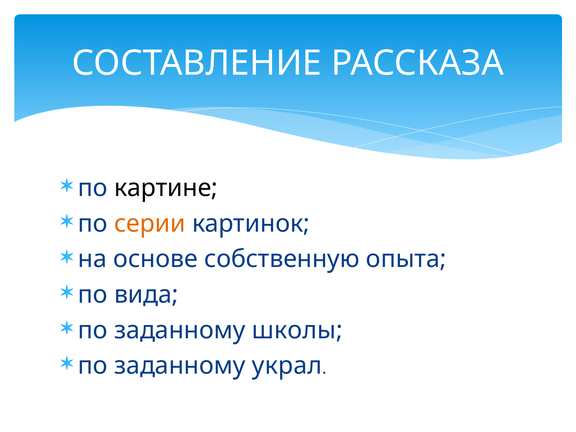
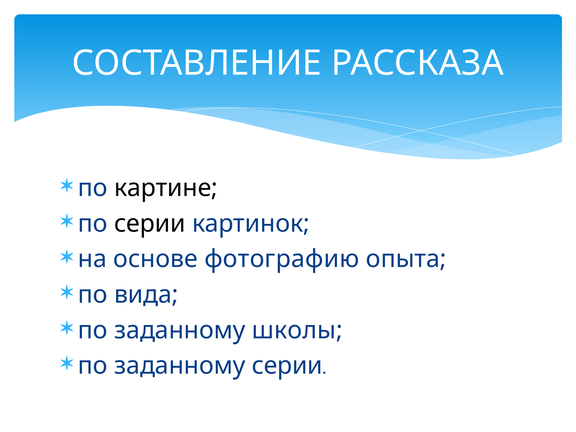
серии at (150, 224) colour: orange -> black
собственную: собственную -> фотографию
заданному украл: украл -> серии
